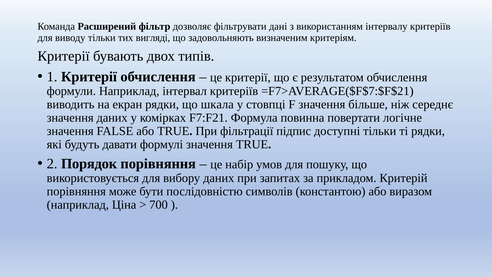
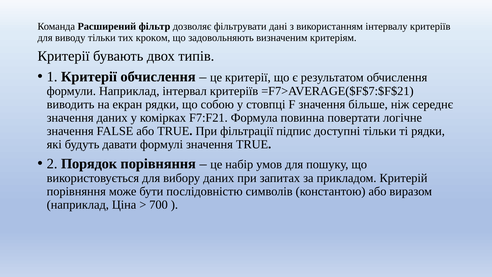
вигляді: вигляді -> кроком
шкала: шкала -> собою
